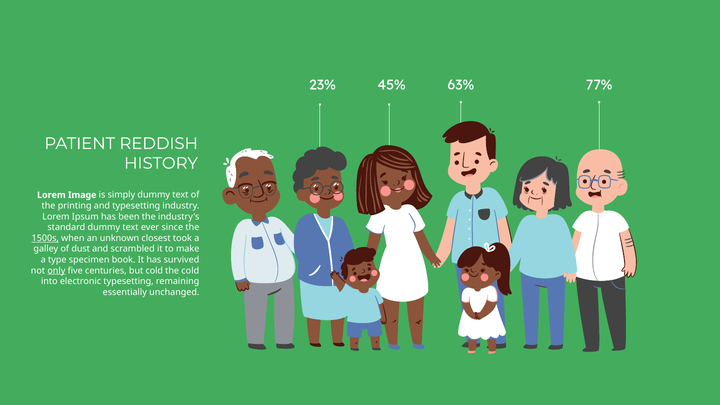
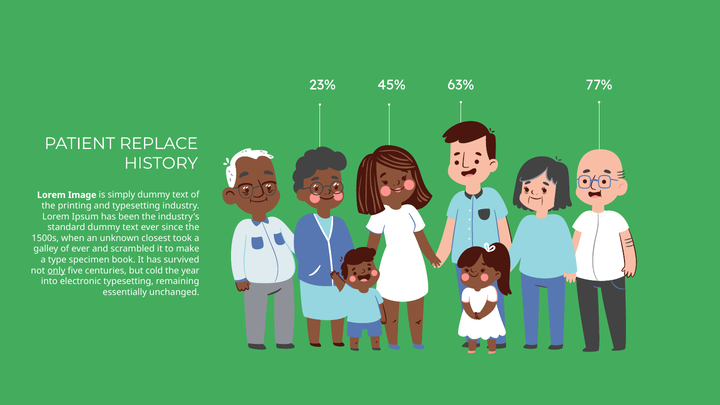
REDDISH: REDDISH -> REPLACE
1500s underline: present -> none
of dust: dust -> ever
the cold: cold -> year
